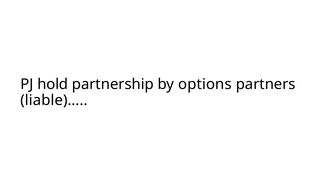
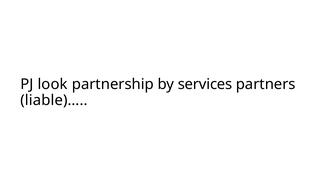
hold: hold -> look
options: options -> services
